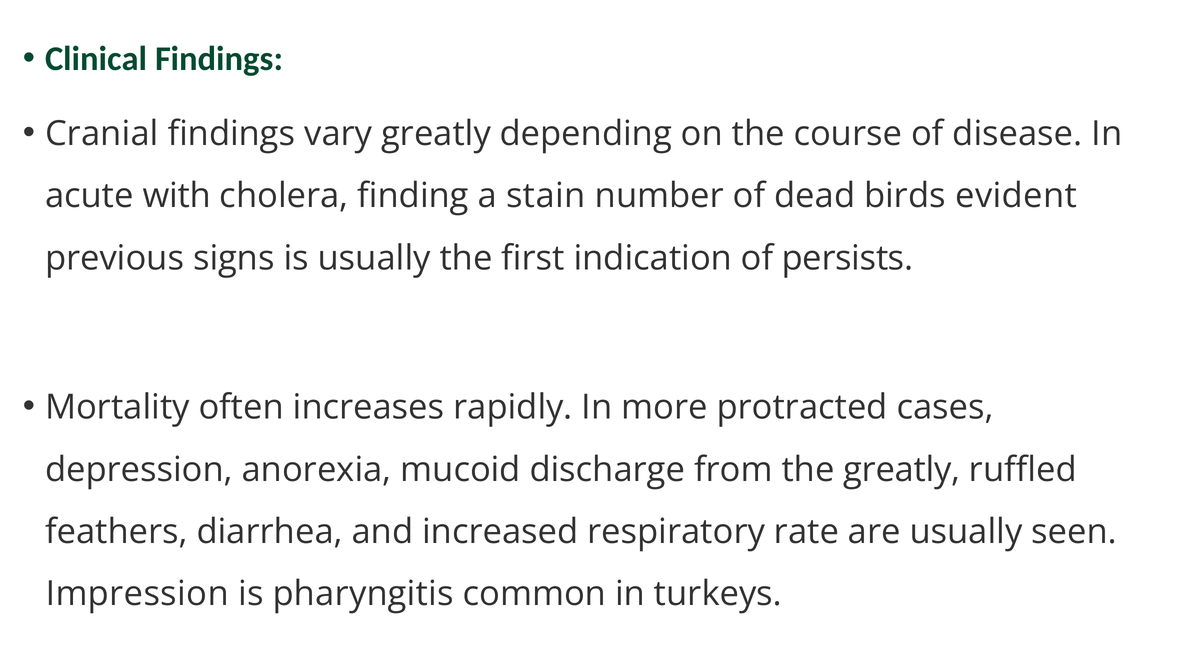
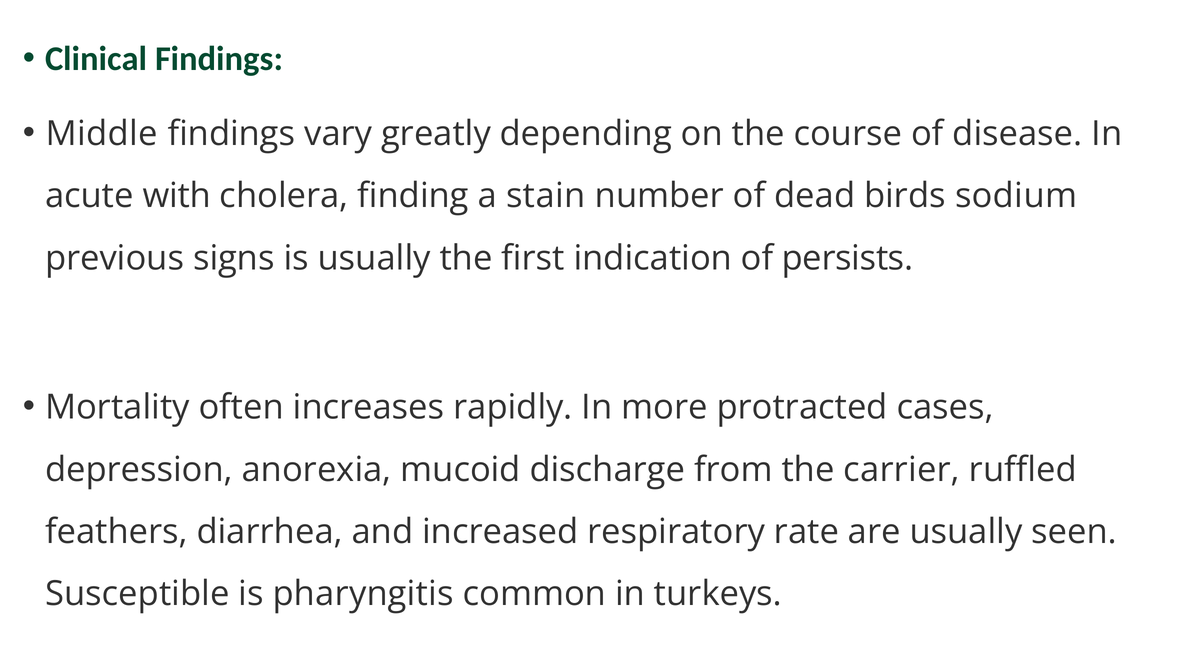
Cranial: Cranial -> Middle
evident: evident -> sodium
the greatly: greatly -> carrier
Impression: Impression -> Susceptible
